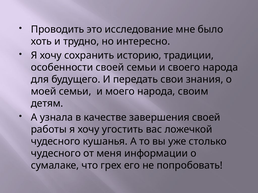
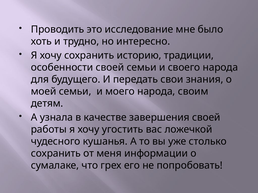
чудесного at (56, 154): чудесного -> сохранить
